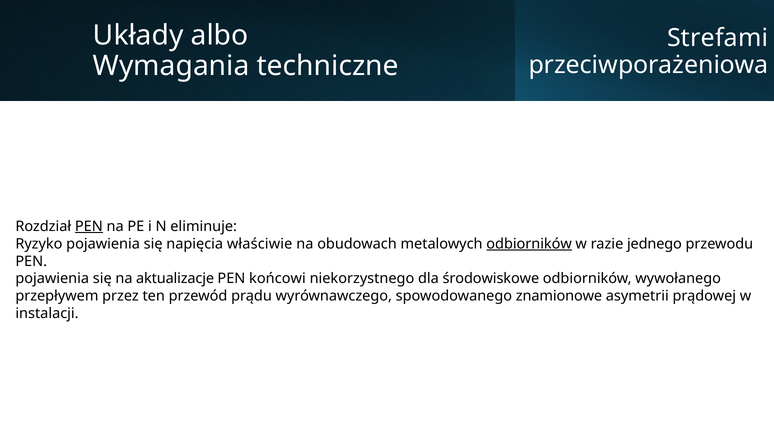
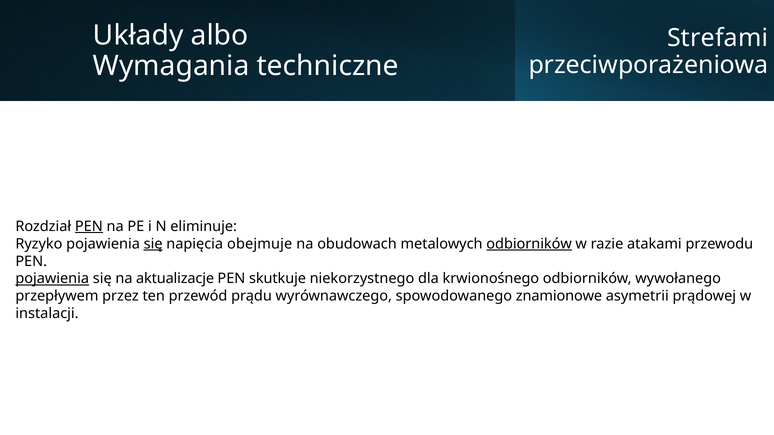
się at (153, 244) underline: none -> present
właściwie: właściwie -> obejmuje
jednego: jednego -> atakami
pojawienia at (52, 279) underline: none -> present
końcowi: końcowi -> skutkuje
środowiskowe: środowiskowe -> krwionośnego
